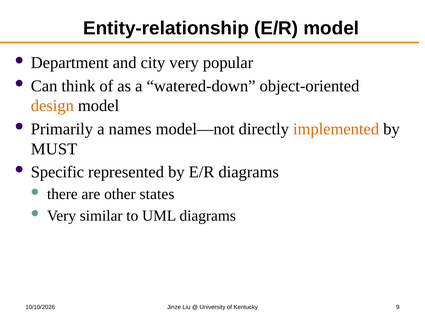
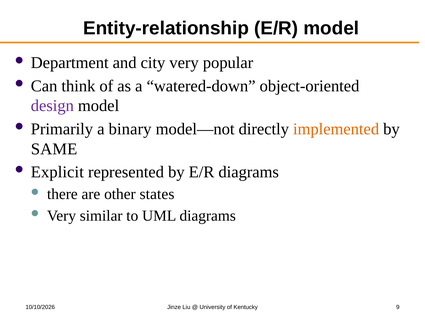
design colour: orange -> purple
names: names -> binary
MUST: MUST -> SAME
Specific: Specific -> Explicit
